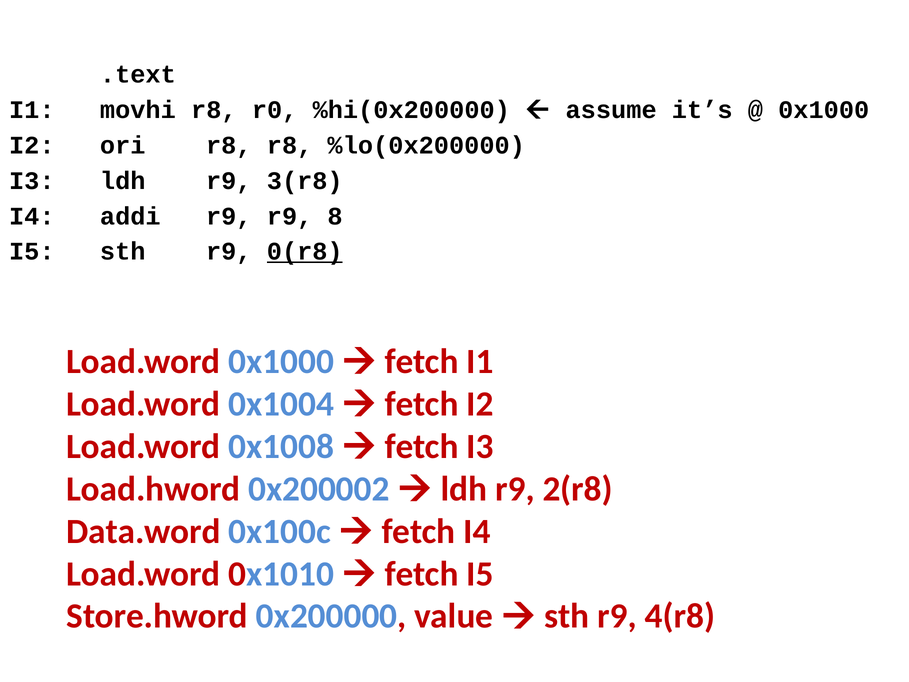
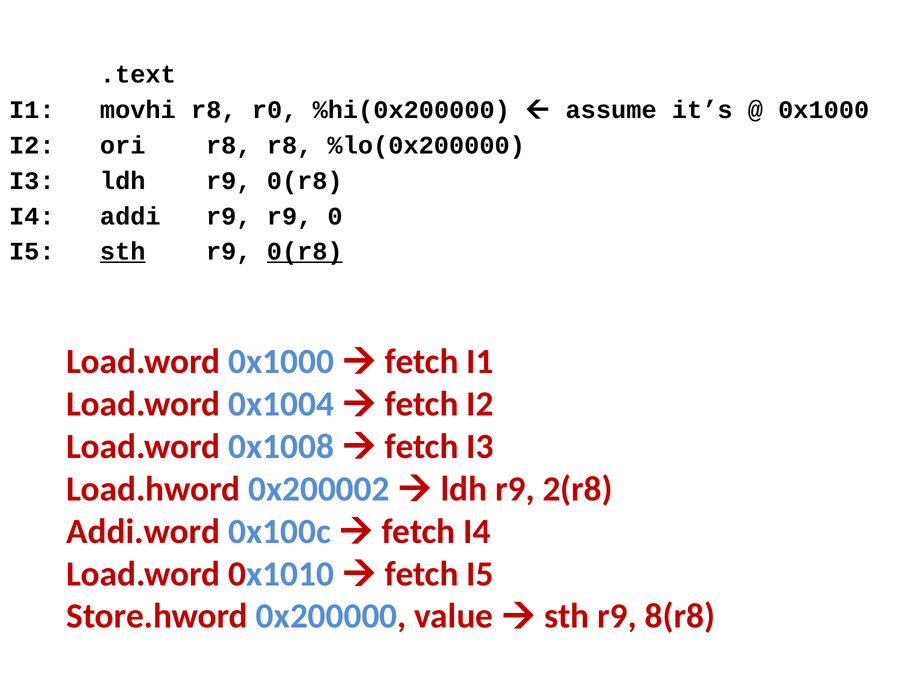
ldh r9 3(r8: 3(r8 -> 0(r8
8: 8 -> 0
sth at (123, 252) underline: none -> present
Data.word: Data.word -> Addi.word
4(r8: 4(r8 -> 8(r8
